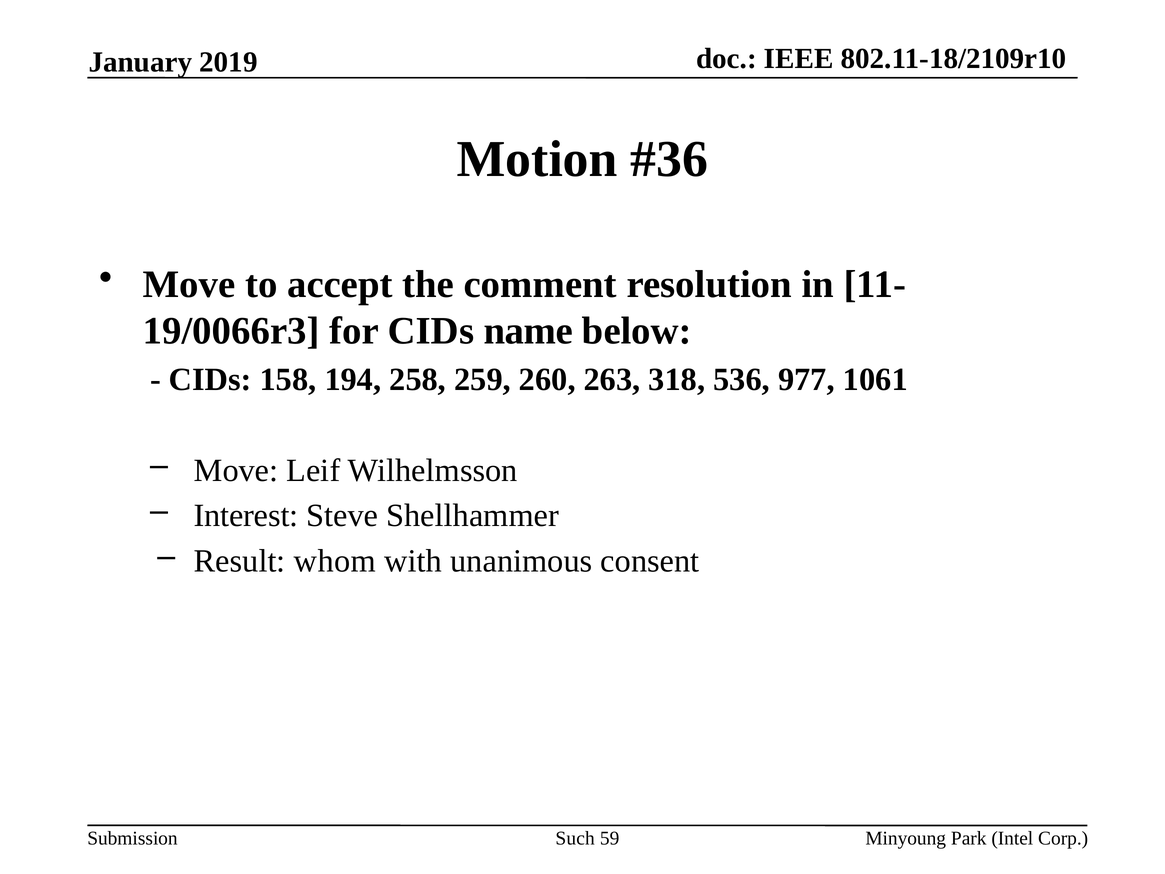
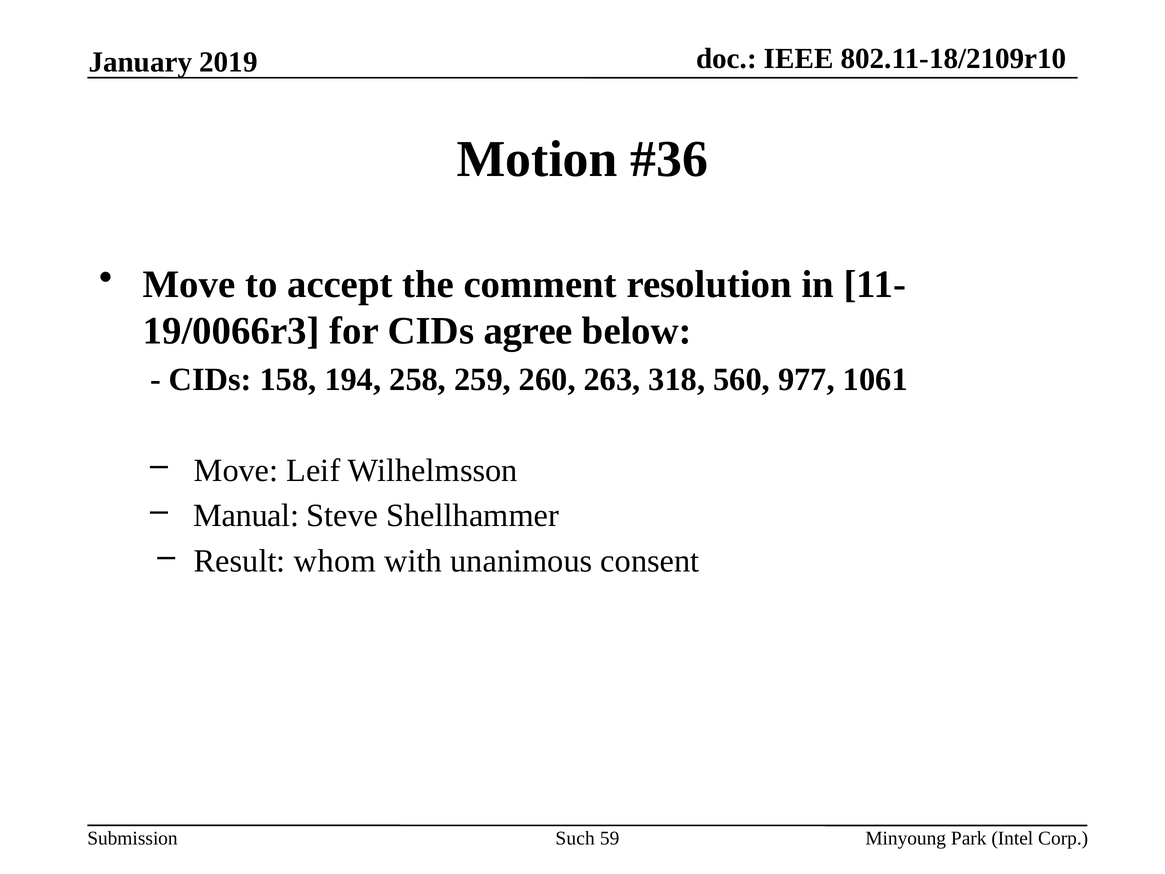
name: name -> agree
536: 536 -> 560
Interest: Interest -> Manual
